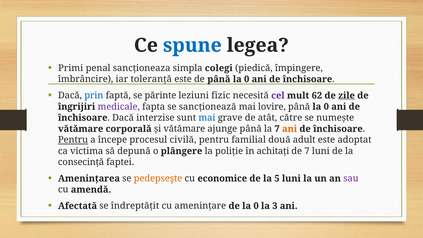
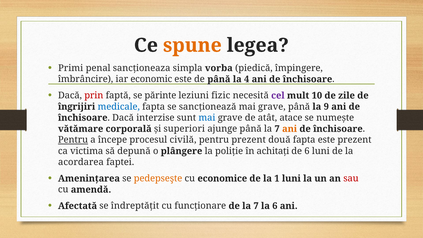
spune colour: blue -> orange
colegi: colegi -> vorba
toleranță: toleranță -> economic
de până la 0: 0 -> 4
prin colour: blue -> red
62: 62 -> 10
zile underline: present -> none
medicale colour: purple -> blue
sancționează mai lovire: lovire -> grave
0 at (326, 107): 0 -> 9
către: către -> atace
și vătămare: vătămare -> superiori
pentru familial: familial -> prezent
două adult: adult -> fapta
este adoptat: adoptat -> prezent
de 7: 7 -> 6
consecință: consecință -> acordarea
5: 5 -> 1
sau colour: purple -> red
amenințare: amenințare -> funcționare
de la 0: 0 -> 7
la 3: 3 -> 6
